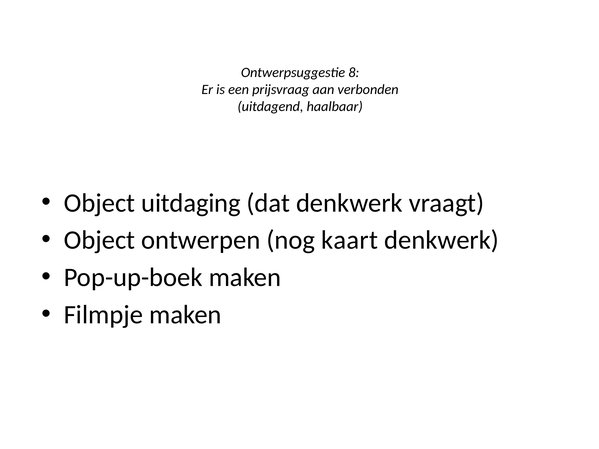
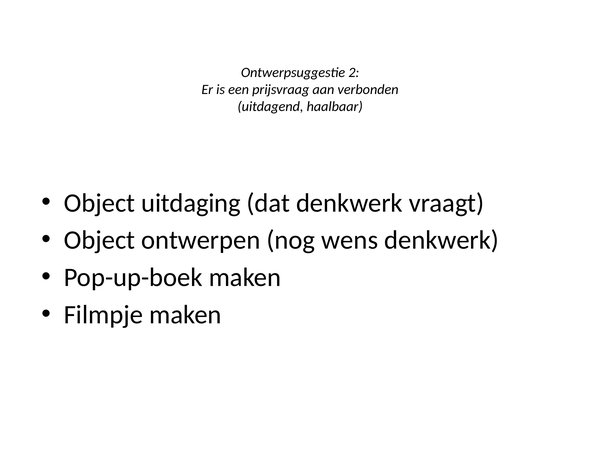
8: 8 -> 2
kaart: kaart -> wens
